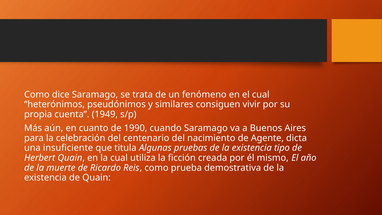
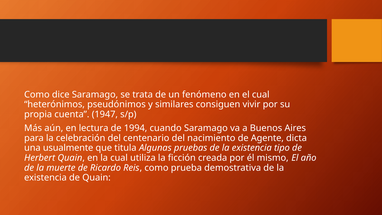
1949: 1949 -> 1947
cuanto: cuanto -> lectura
1990: 1990 -> 1994
insuficiente: insuficiente -> usualmente
